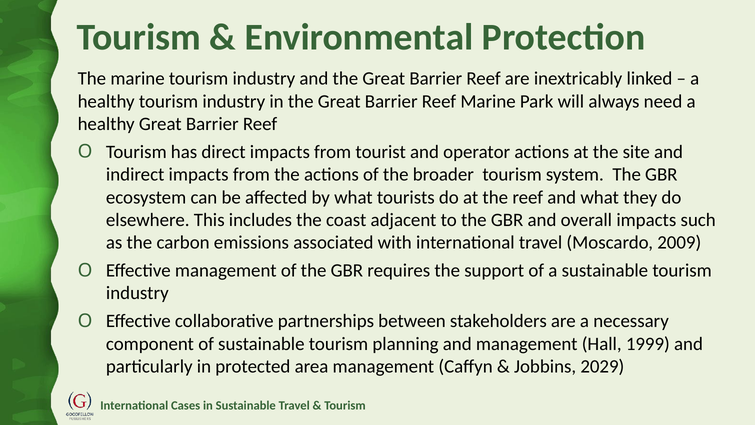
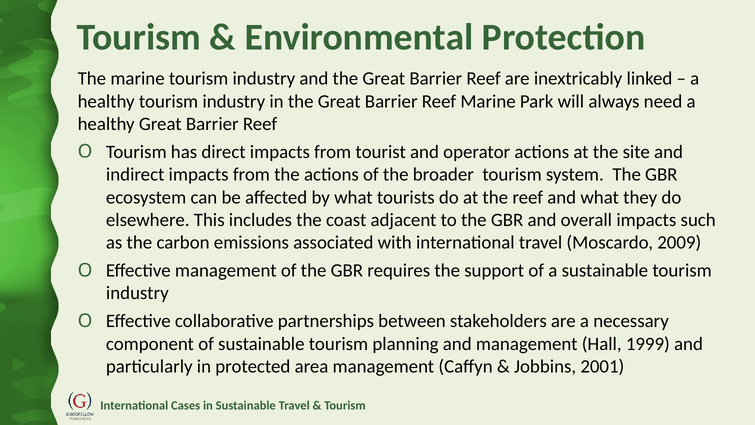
2029: 2029 -> 2001
